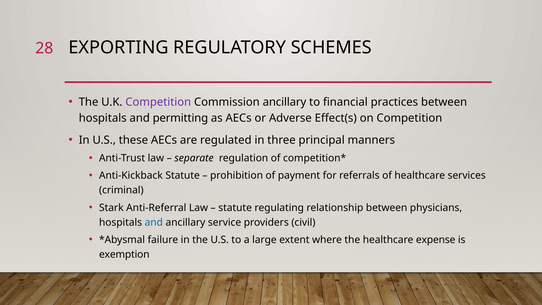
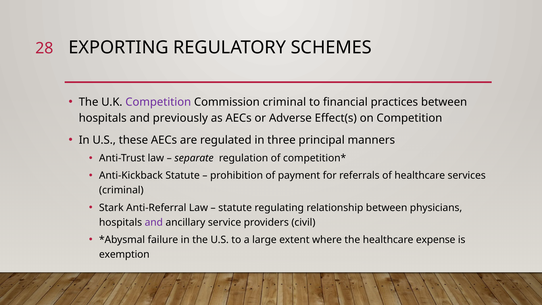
Commission ancillary: ancillary -> criminal
permitting: permitting -> previously
and at (154, 222) colour: blue -> purple
